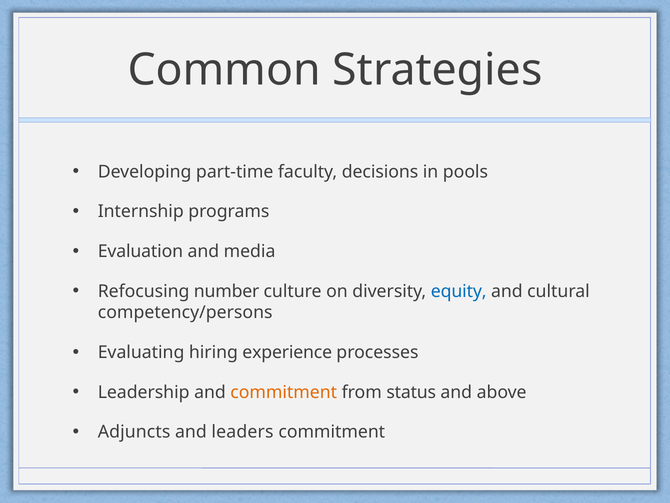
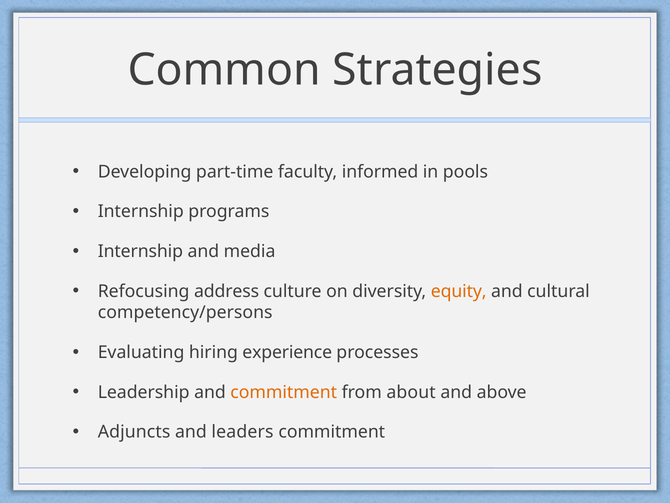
decisions: decisions -> informed
Evaluation at (140, 251): Evaluation -> Internship
number: number -> address
equity colour: blue -> orange
status: status -> about
